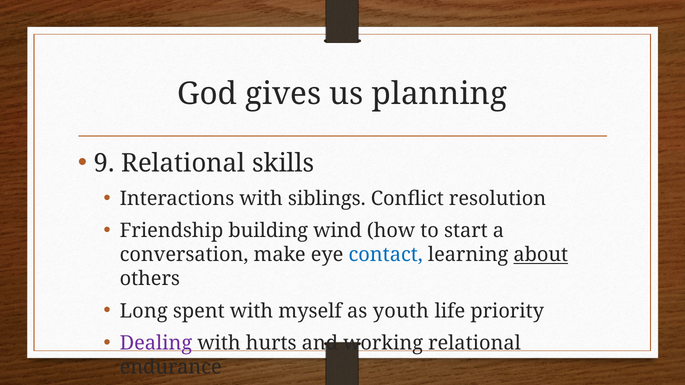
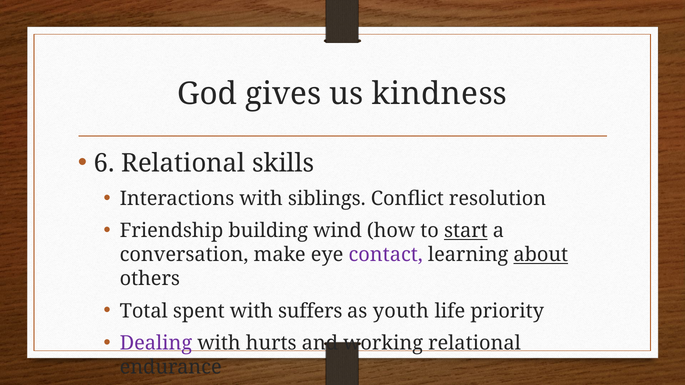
planning: planning -> kindness
9: 9 -> 6
start underline: none -> present
contact colour: blue -> purple
Long: Long -> Total
myself: myself -> suffers
